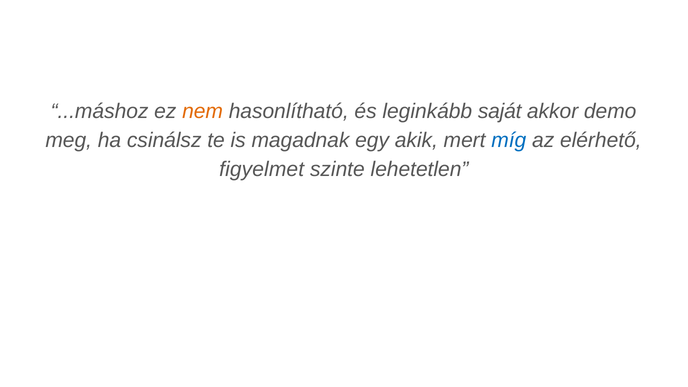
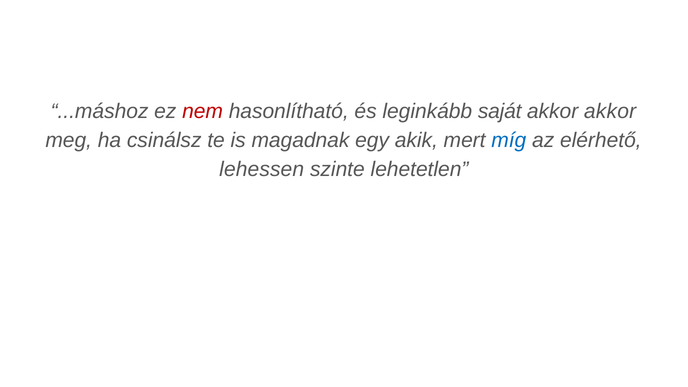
nem colour: orange -> red
akkor demo: demo -> akkor
figyelmet: figyelmet -> lehessen
